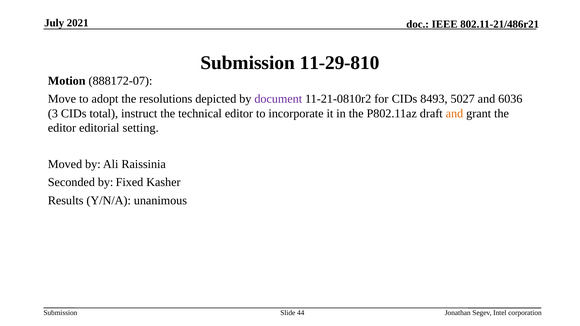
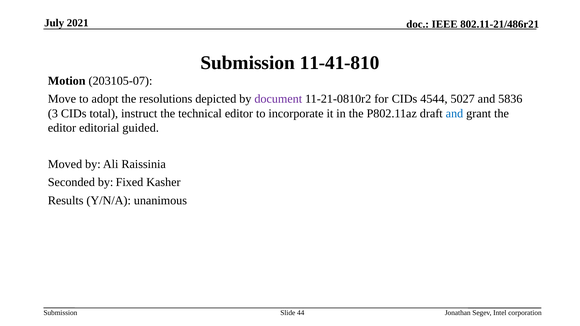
11-29-810: 11-29-810 -> 11-41-810
888172-07: 888172-07 -> 203105-07
8493: 8493 -> 4544
6036: 6036 -> 5836
and at (454, 114) colour: orange -> blue
setting: setting -> guided
